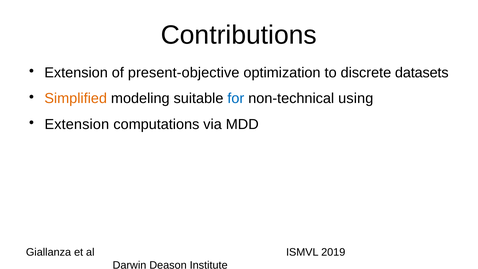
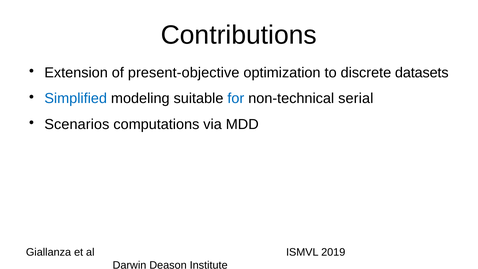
Simplified colour: orange -> blue
using: using -> serial
Extension at (77, 124): Extension -> Scenarios
